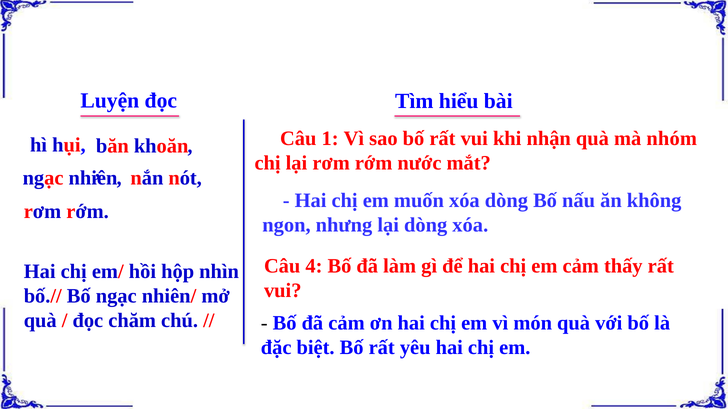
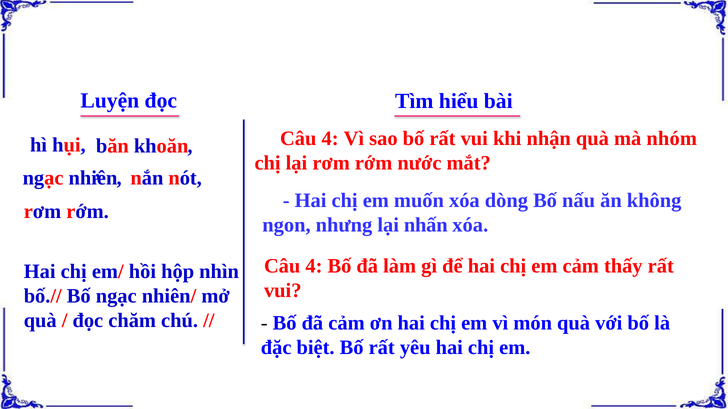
1 at (330, 138): 1 -> 4
lại dòng: dòng -> nhấn
